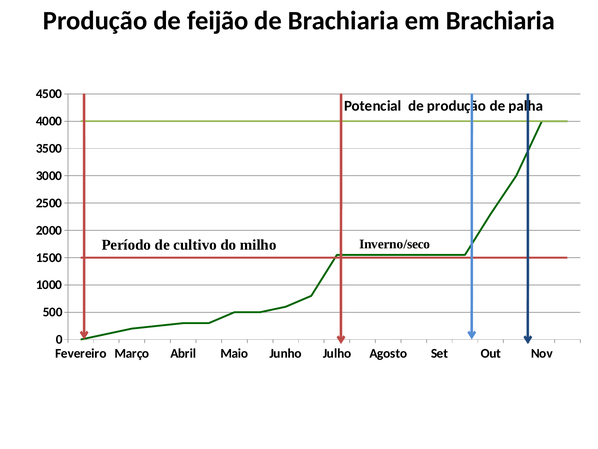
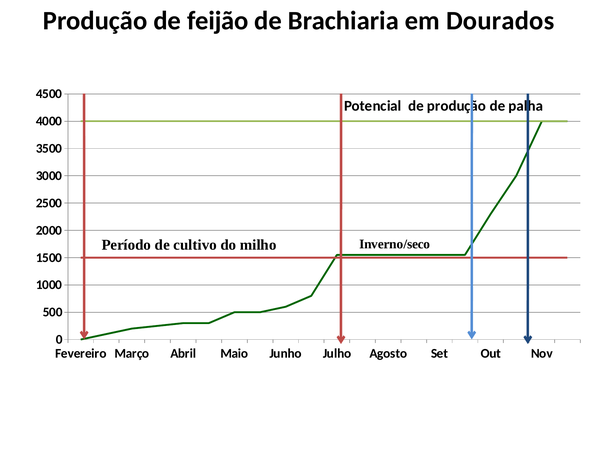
em Brachiaria: Brachiaria -> Dourados
